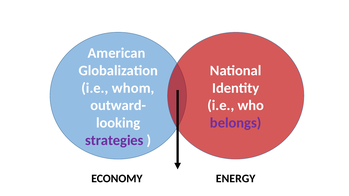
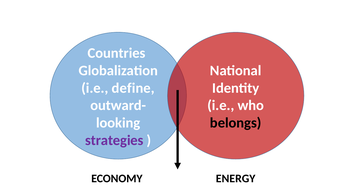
American: American -> Countries
whom: whom -> define
belongs colour: purple -> black
